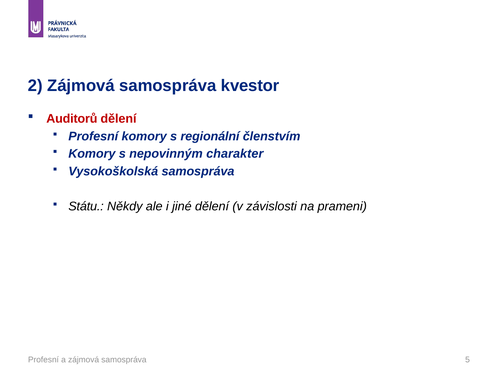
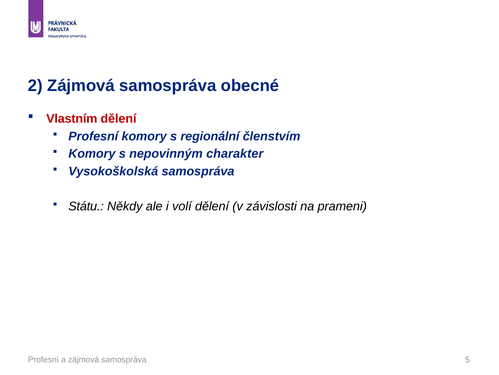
kvestor: kvestor -> obecné
Auditorů: Auditorů -> Vlastním
jiné: jiné -> volí
